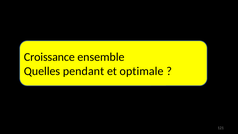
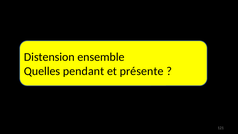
Croissance: Croissance -> Distension
optimale: optimale -> présente
